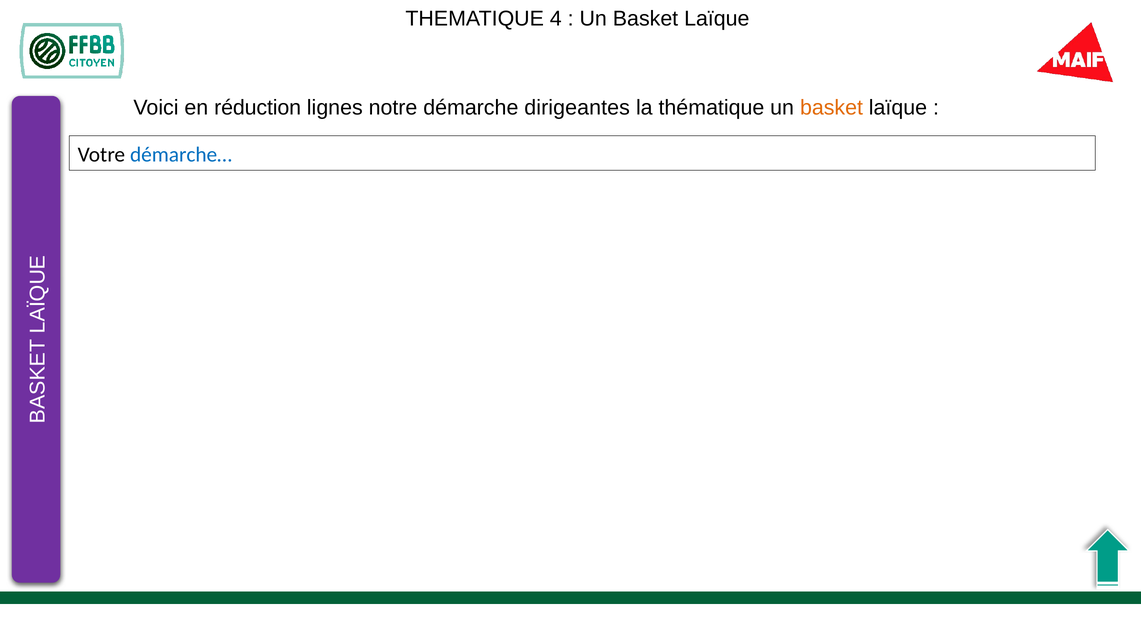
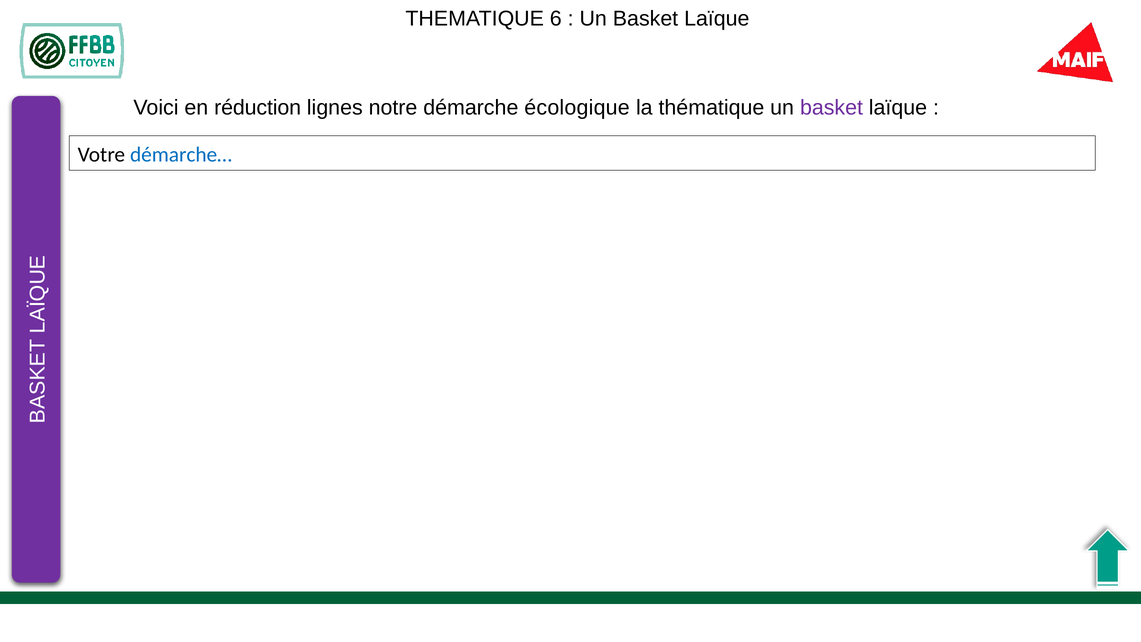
4: 4 -> 6
dirigeantes: dirigeantes -> écologique
basket at (831, 108) colour: orange -> purple
